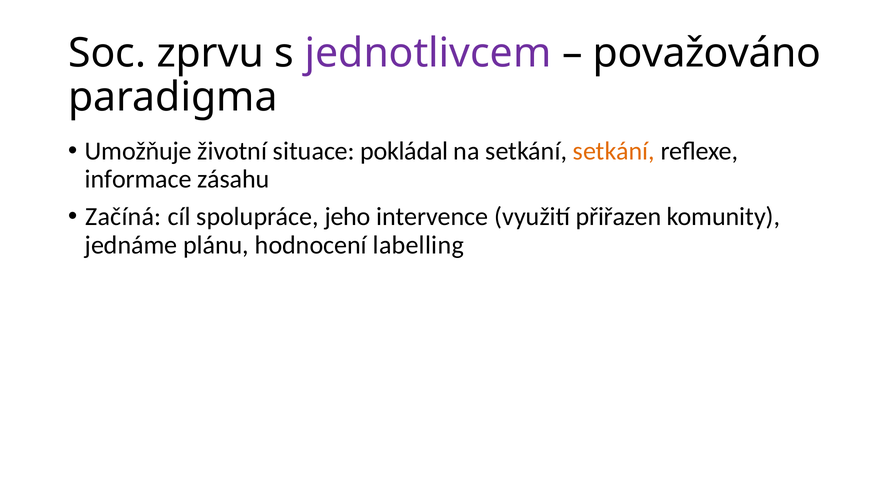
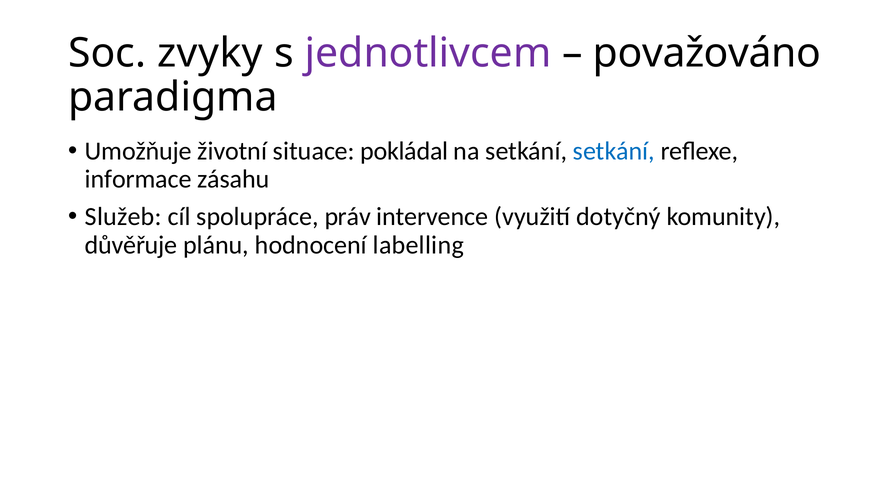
zprvu: zprvu -> zvyky
setkání at (614, 151) colour: orange -> blue
Začíná: Začíná -> Služeb
jeho: jeho -> práv
přiřazen: přiřazen -> dotyčný
jednáme: jednáme -> důvěřuje
